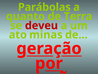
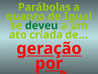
Terra: Terra -> Igual
deveu colour: red -> green
minas: minas -> criada
